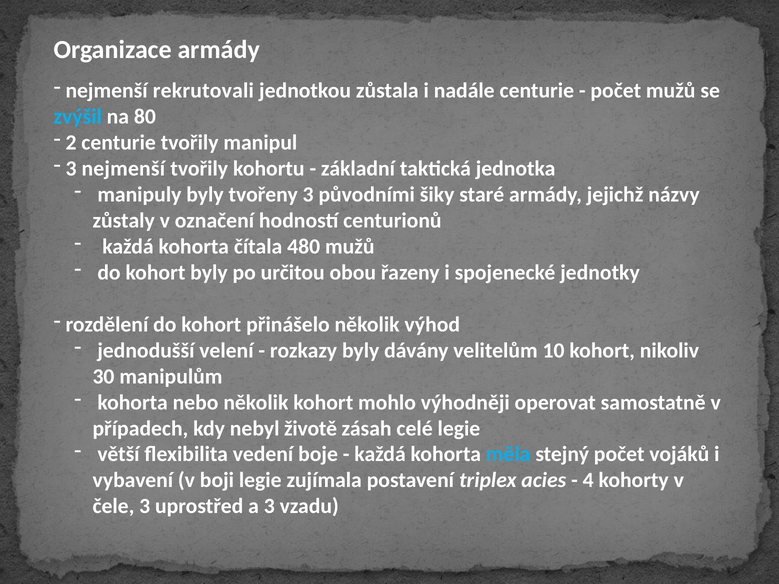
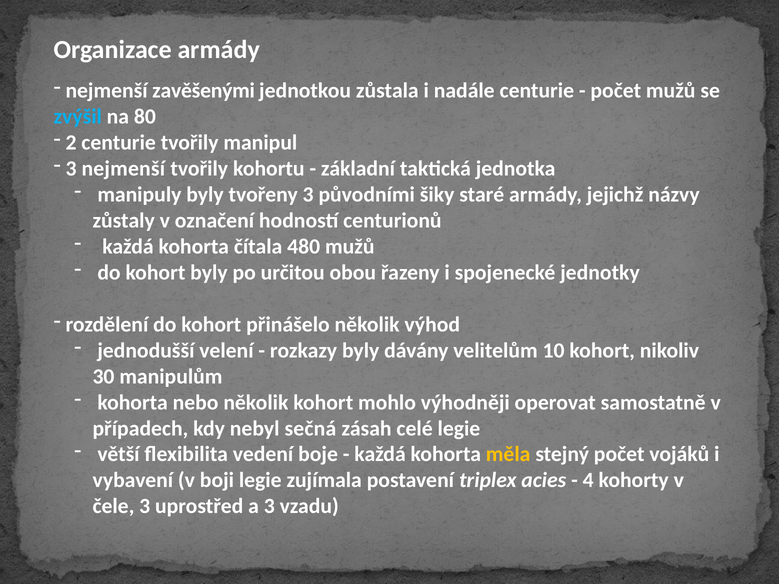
rekrutovali: rekrutovali -> zavěšenými
životě: životě -> sečná
měla colour: light blue -> yellow
